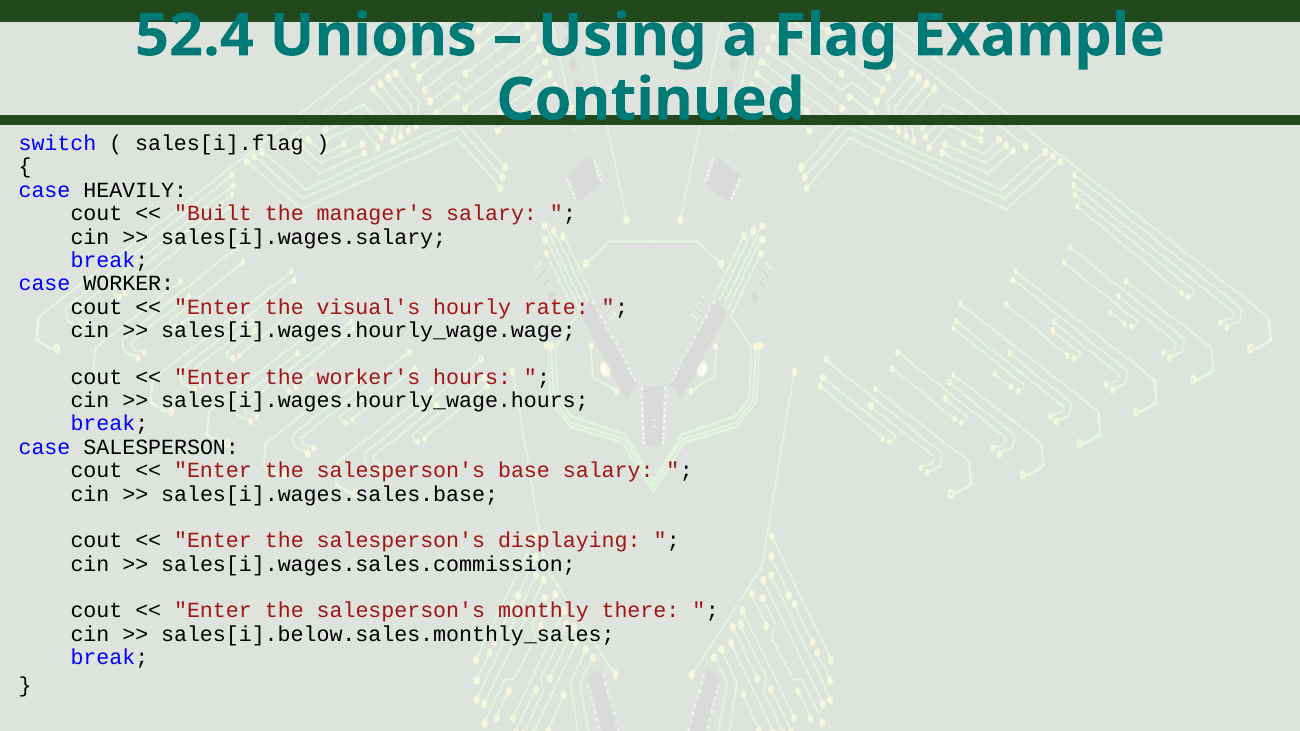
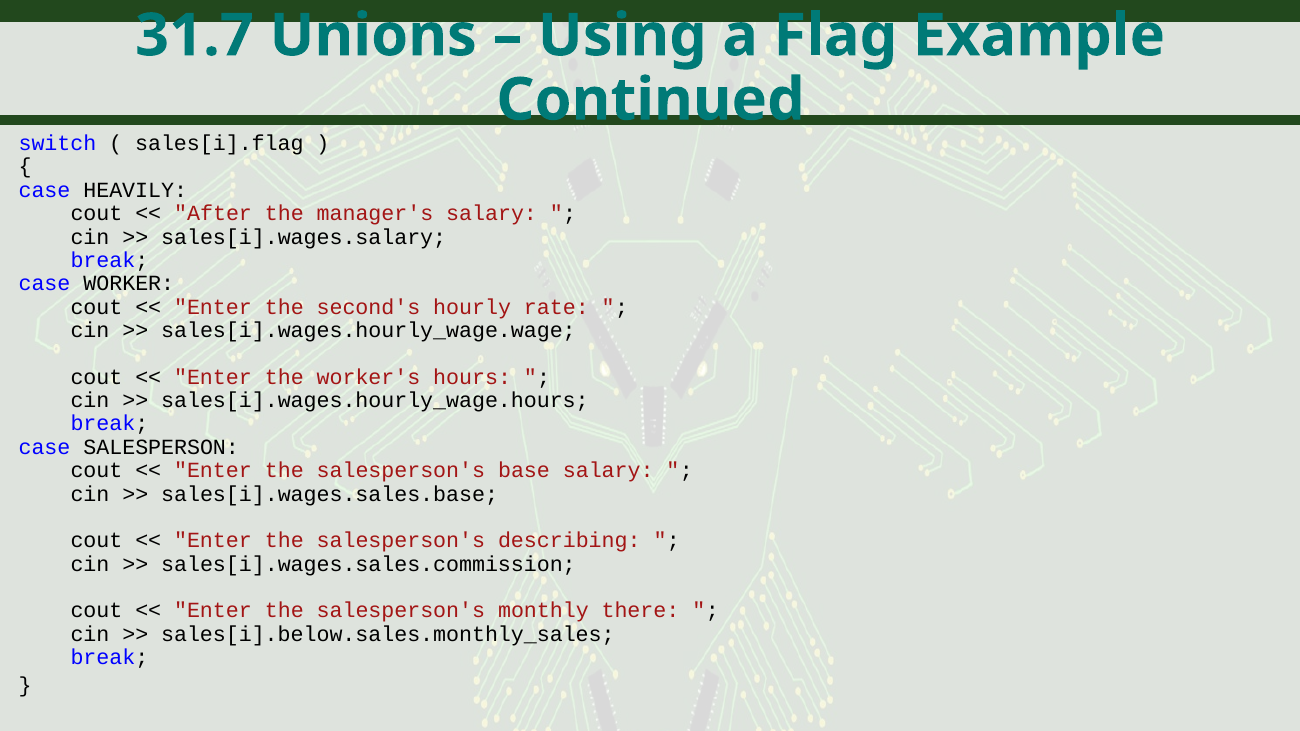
52.4: 52.4 -> 31.7
Built: Built -> After
visual's: visual's -> second's
displaying: displaying -> describing
